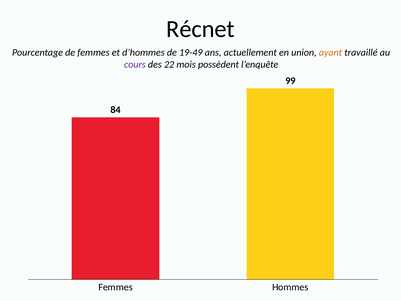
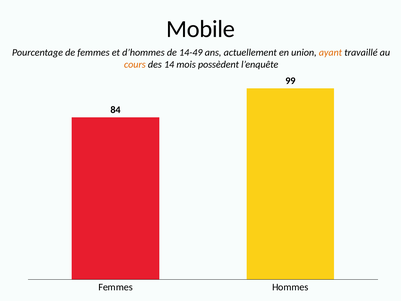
Récnet: Récnet -> Mobile
19-49: 19-49 -> 14-49
cours colour: purple -> orange
22: 22 -> 14
